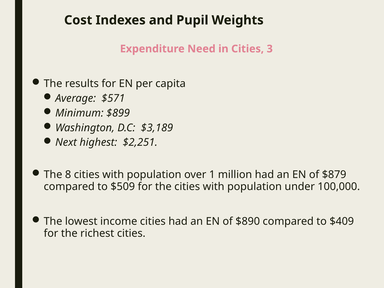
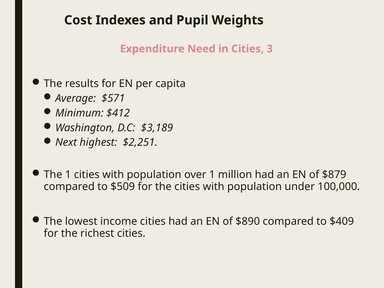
$899: $899 -> $412
The 8: 8 -> 1
